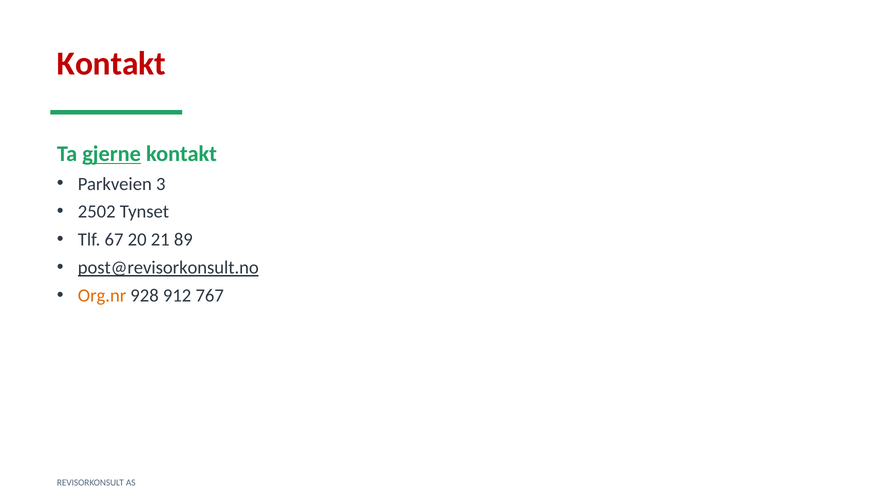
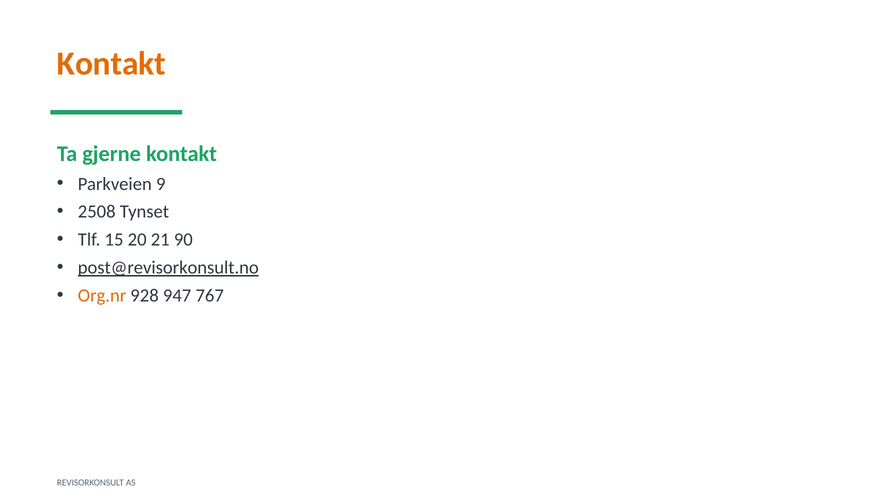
Kontakt at (111, 64) colour: red -> orange
gjerne underline: present -> none
3: 3 -> 9
2502: 2502 -> 2508
67: 67 -> 15
89: 89 -> 90
912: 912 -> 947
